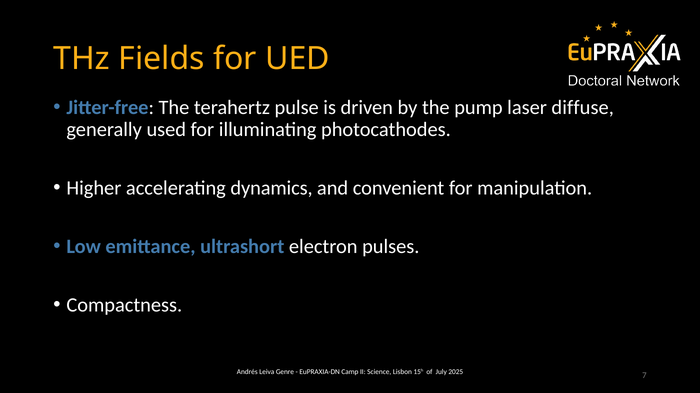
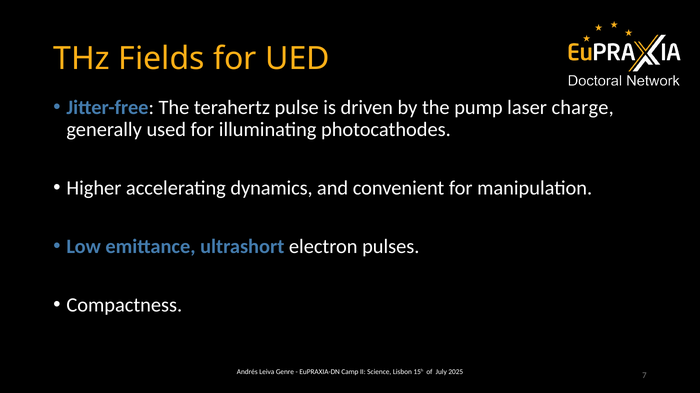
diffuse: diffuse -> charge
